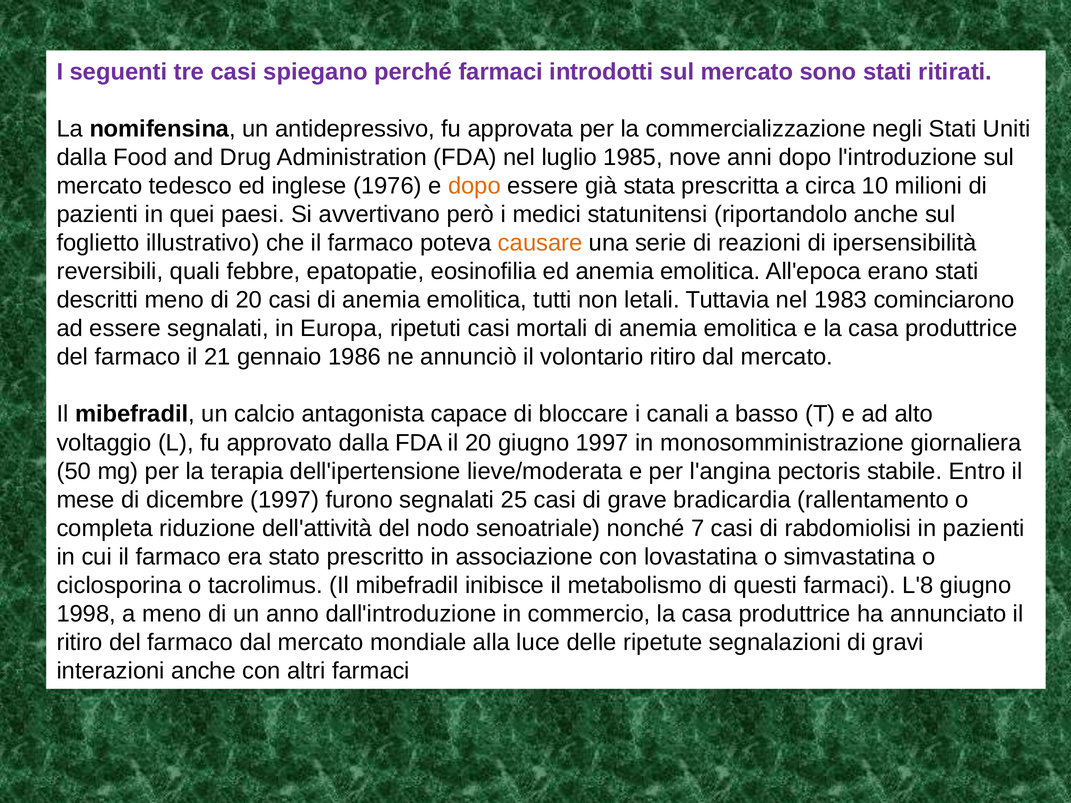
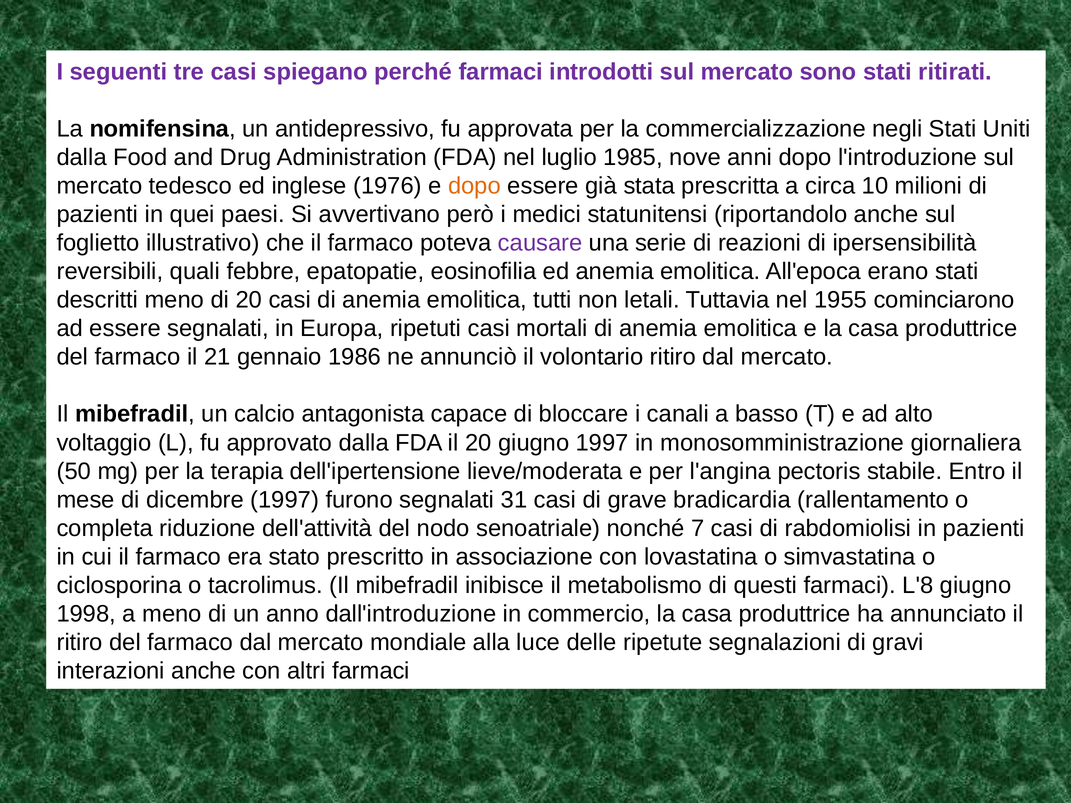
causare colour: orange -> purple
1983: 1983 -> 1955
25: 25 -> 31
